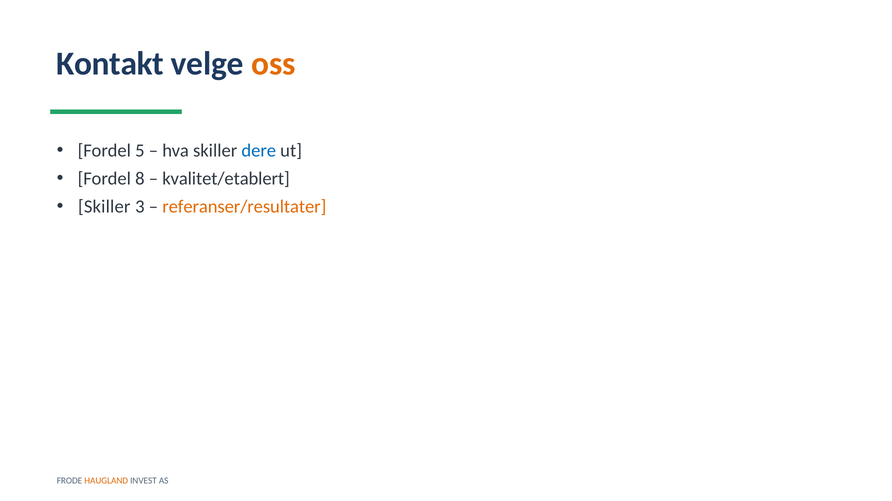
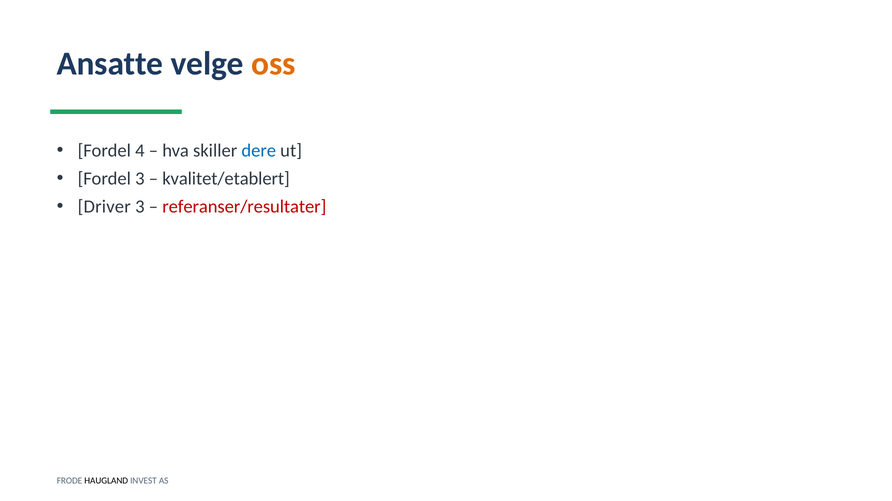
Kontakt: Kontakt -> Ansatte
5: 5 -> 4
Fordel 8: 8 -> 3
Skiller at (104, 207): Skiller -> Driver
referanser/resultater colour: orange -> red
HAUGLAND colour: orange -> black
